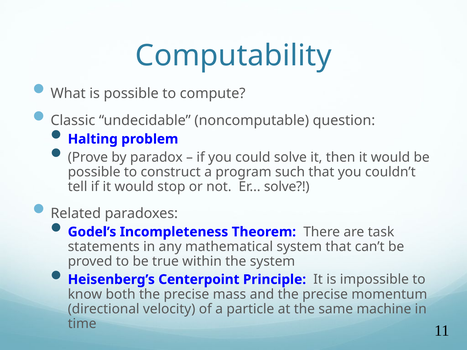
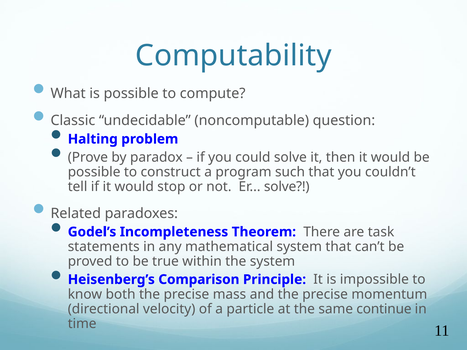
Centerpoint: Centerpoint -> Comparison
machine: machine -> continue
